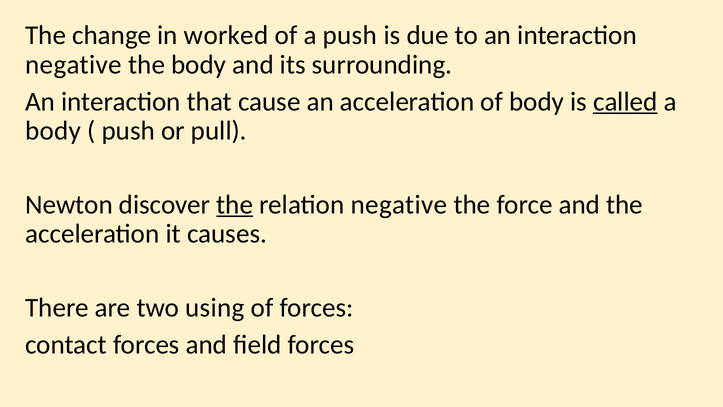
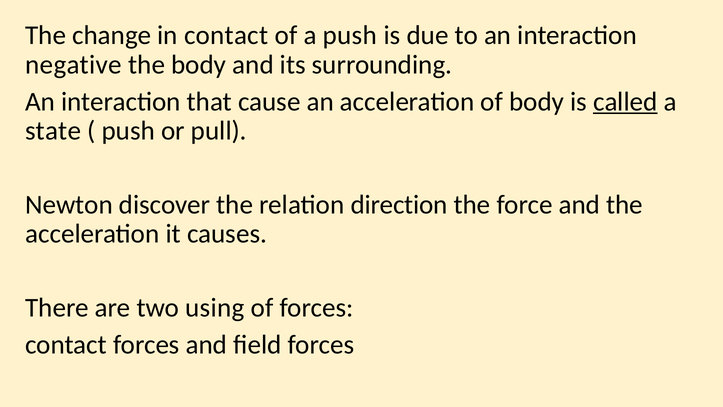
in worked: worked -> contact
body at (53, 131): body -> state
the at (235, 205) underline: present -> none
relation negative: negative -> direction
